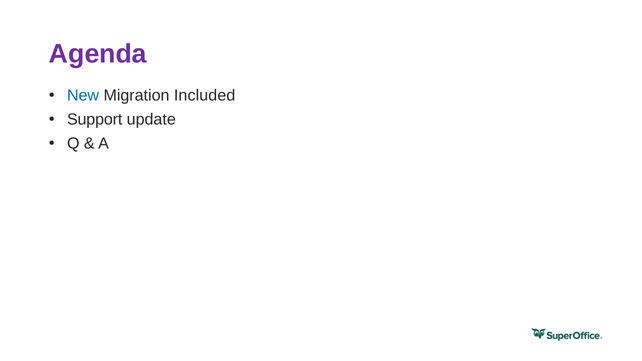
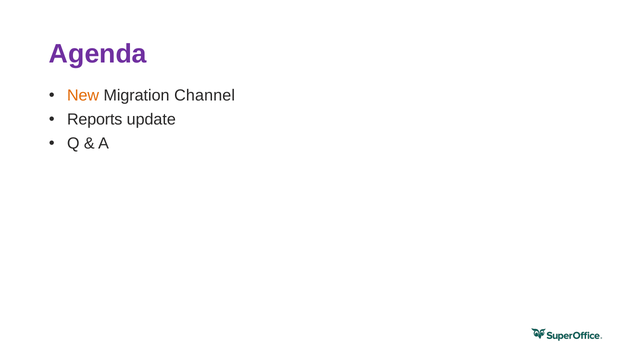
New colour: blue -> orange
Included: Included -> Channel
Support: Support -> Reports
